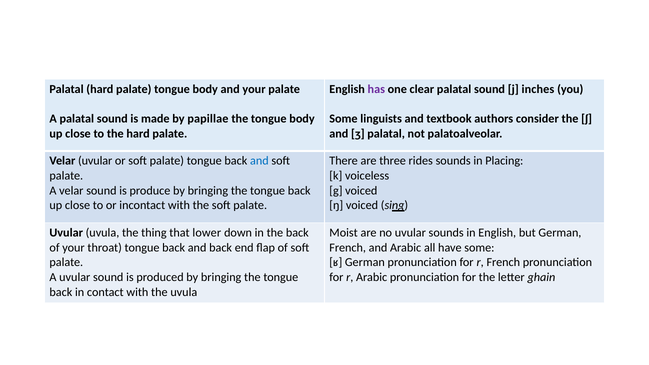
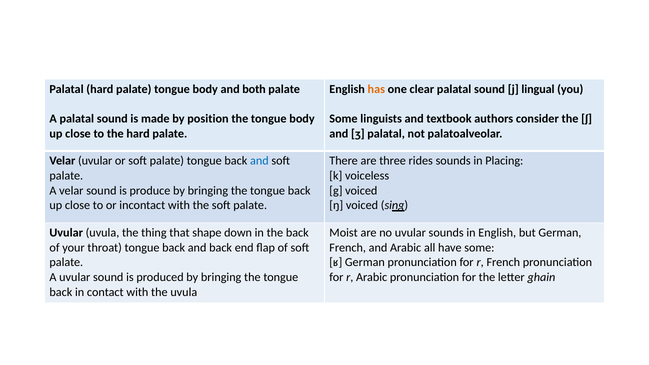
and your: your -> both
has colour: purple -> orange
inches: inches -> lingual
papillae: papillae -> position
lower: lower -> shape
